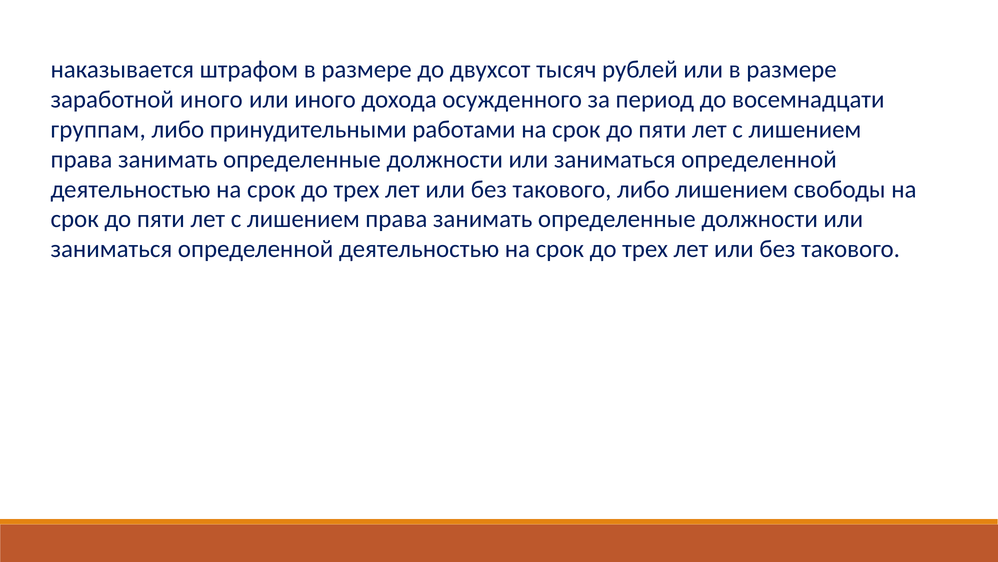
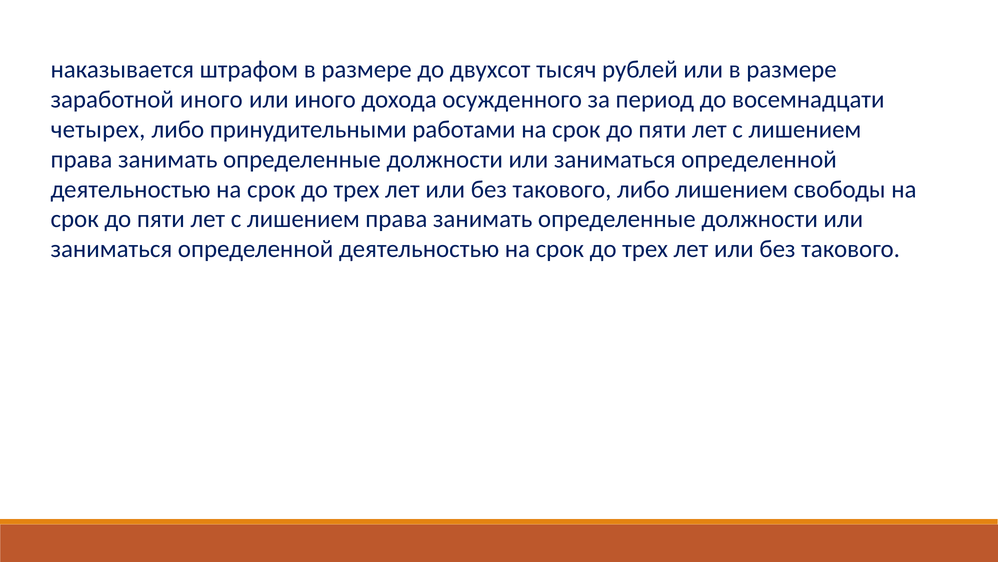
группам: группам -> четырех
